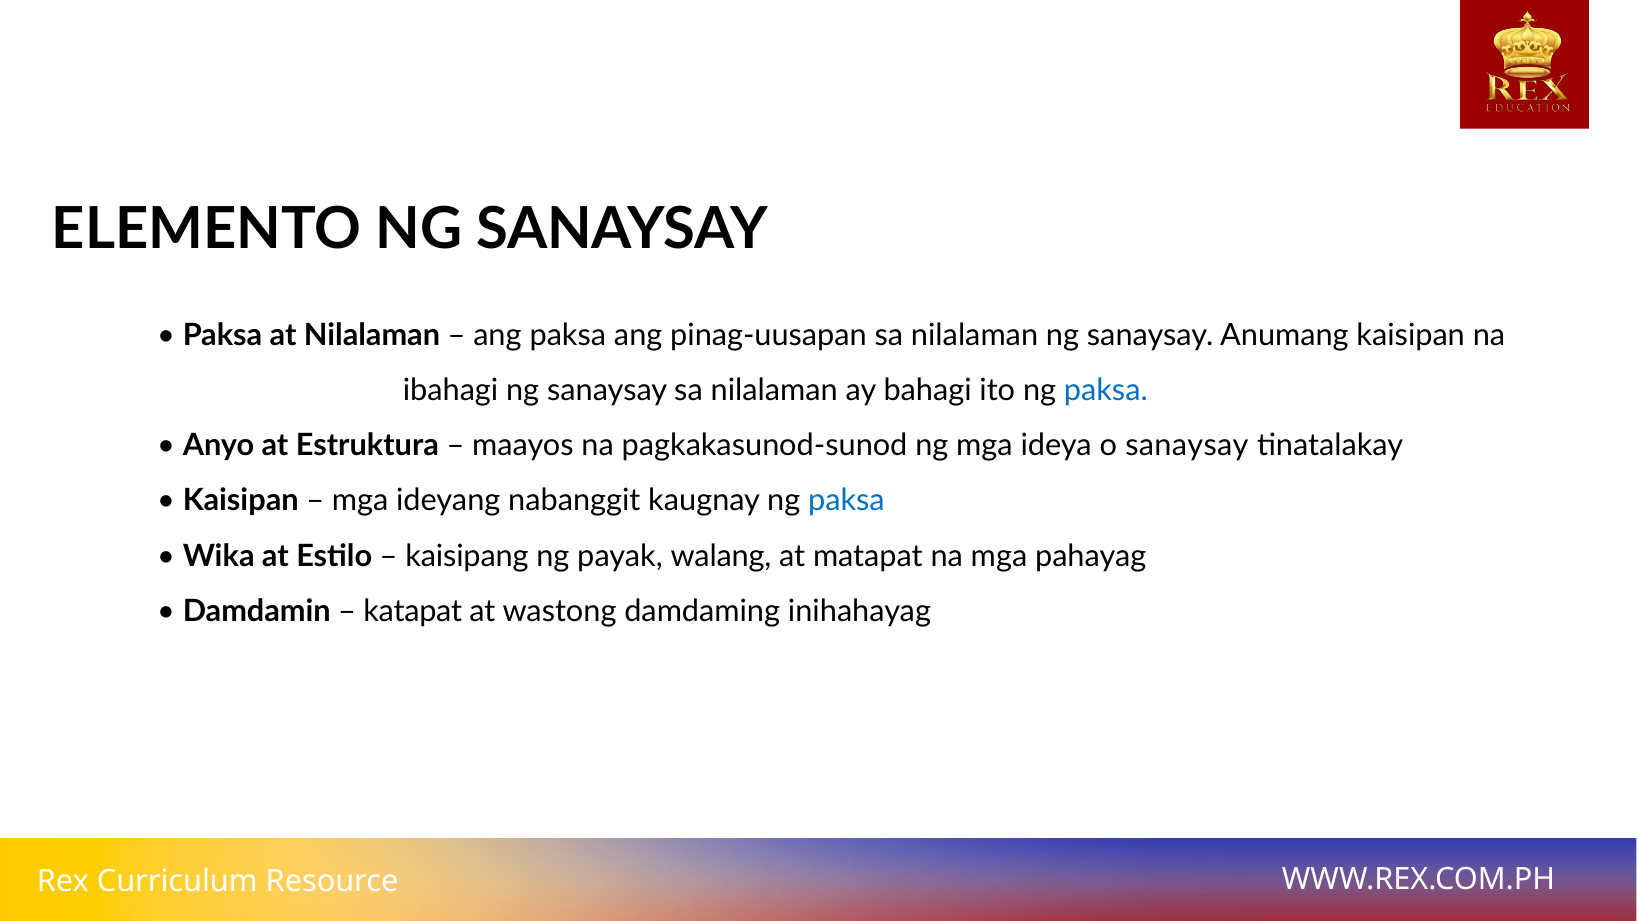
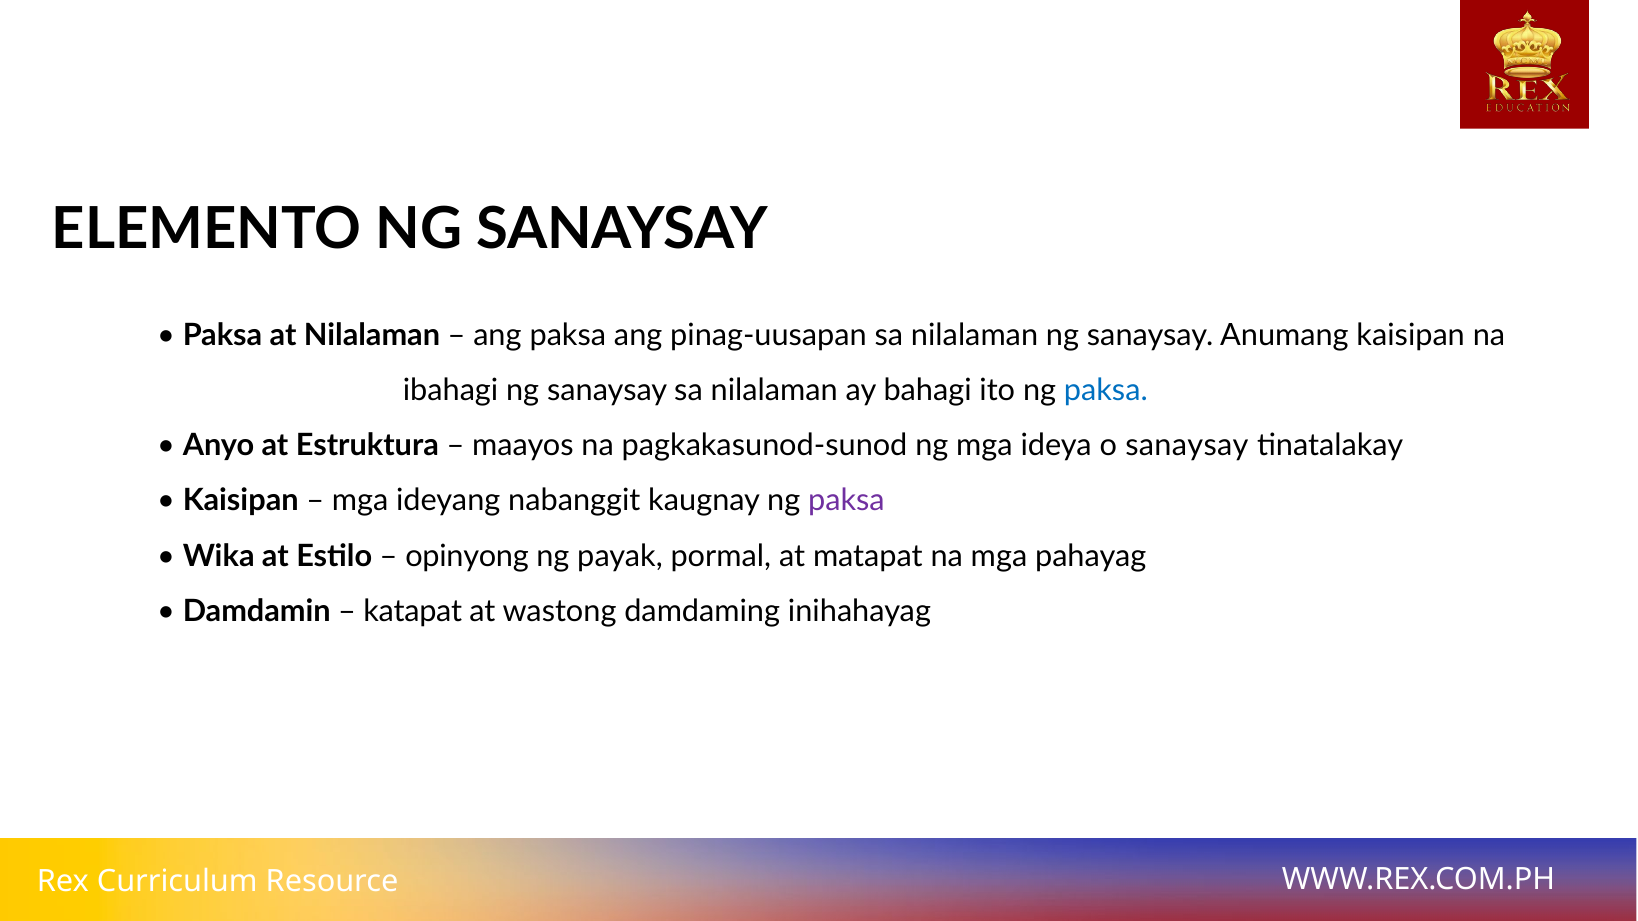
paksa at (846, 501) colour: blue -> purple
kaisipang: kaisipang -> opinyong
walang: walang -> pormal
